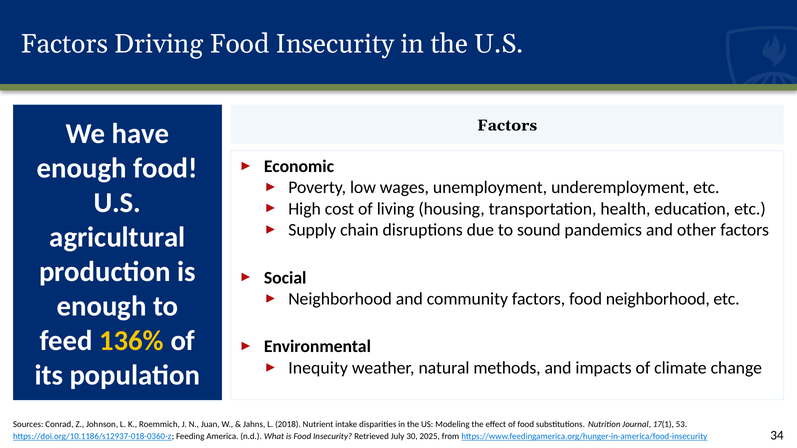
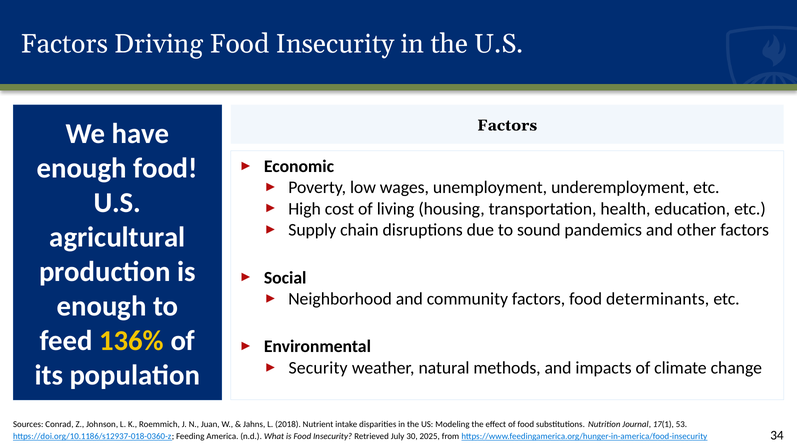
food neighborhood: neighborhood -> determinants
Inequity: Inequity -> Security
